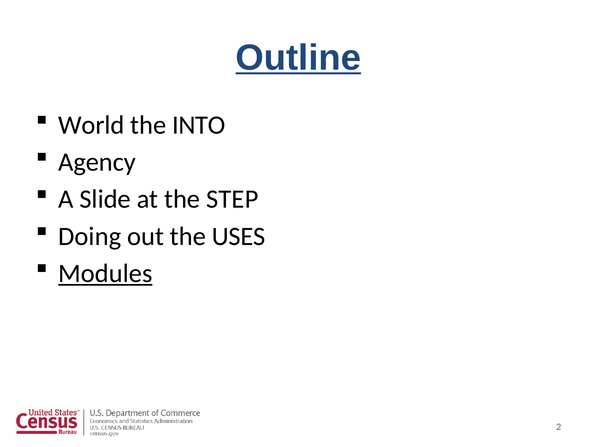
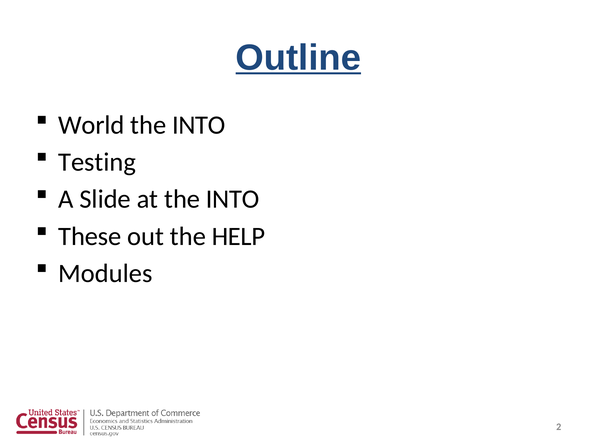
Agency: Agency -> Testing
at the STEP: STEP -> INTO
Doing: Doing -> These
USES: USES -> HELP
Modules underline: present -> none
